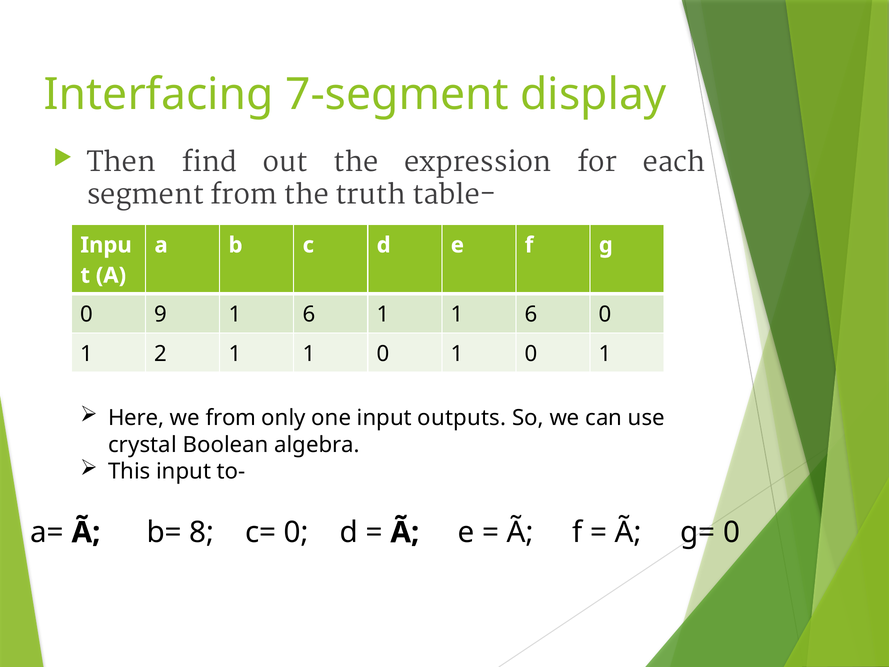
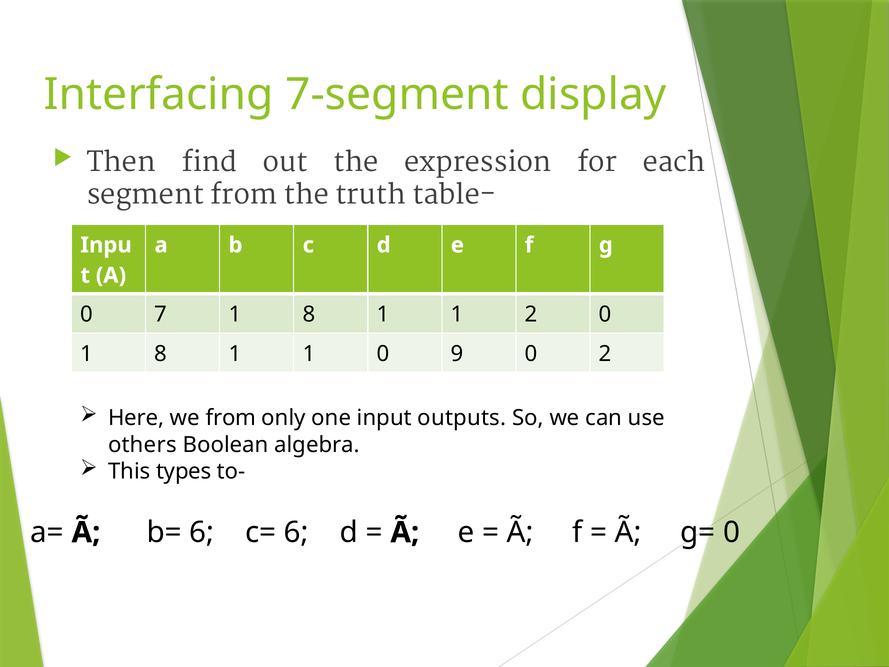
9: 9 -> 7
6 at (309, 314): 6 -> 8
1 1 6: 6 -> 2
2 at (161, 354): 2 -> 8
1 1 0 1: 1 -> 9
1 at (605, 354): 1 -> 2
crystal: crystal -> others
This input: input -> types
b= 8: 8 -> 6
c= 0: 0 -> 6
